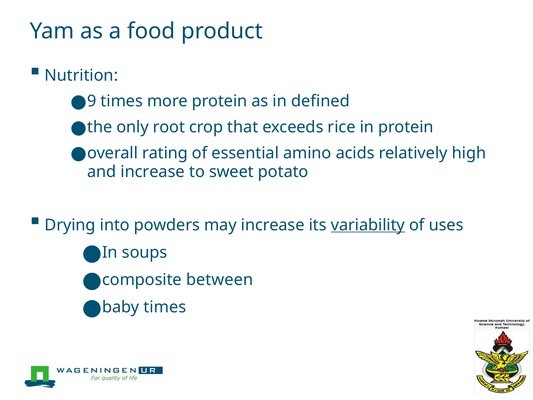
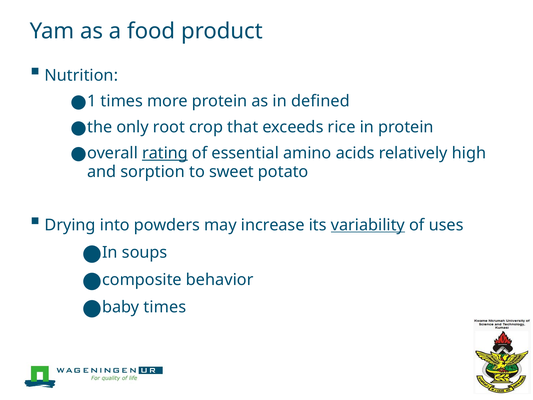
9: 9 -> 1
rating underline: none -> present
and increase: increase -> sorption
between: between -> behavior
